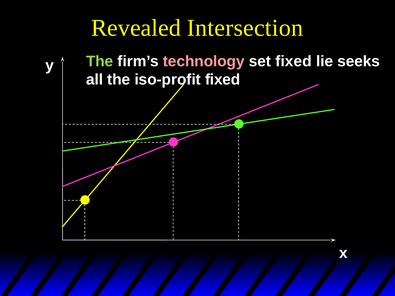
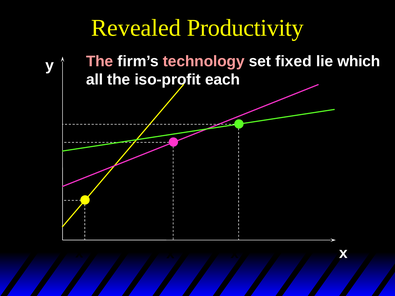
Intersection: Intersection -> Productivity
The at (100, 61) colour: light green -> pink
seeks: seeks -> which
iso-profit fixed: fixed -> each
